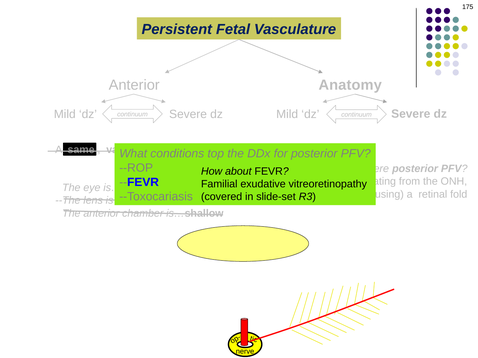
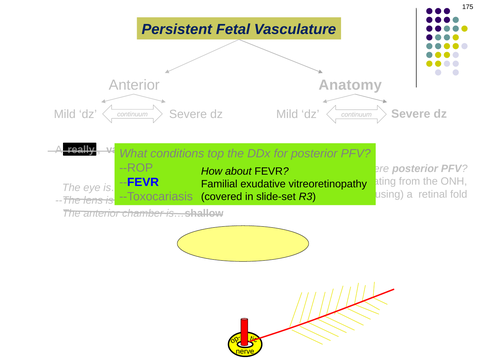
same: same -> really
